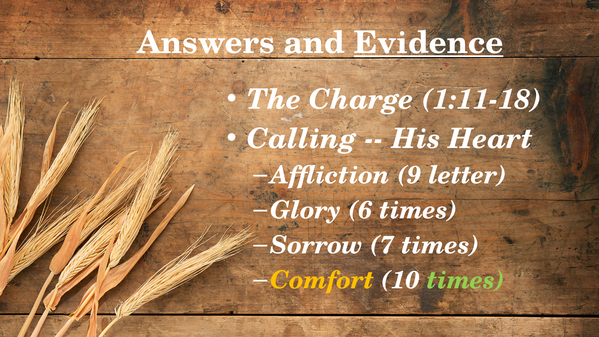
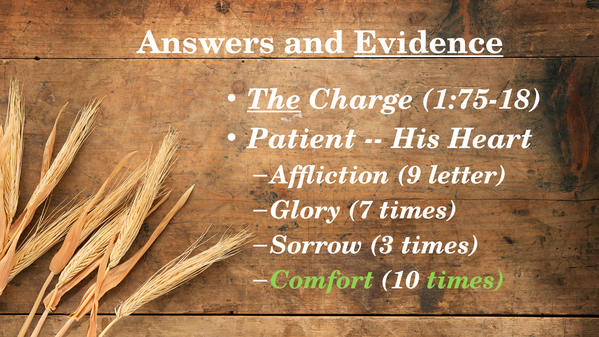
The underline: none -> present
1:11-18: 1:11-18 -> 1:75-18
Calling: Calling -> Patient
6: 6 -> 7
7: 7 -> 3
Comfort colour: yellow -> light green
